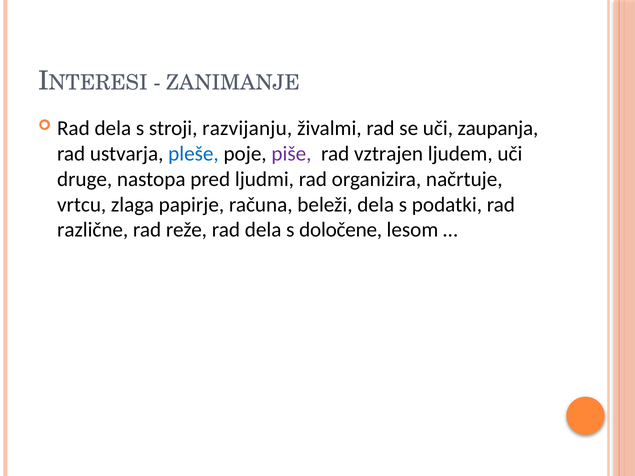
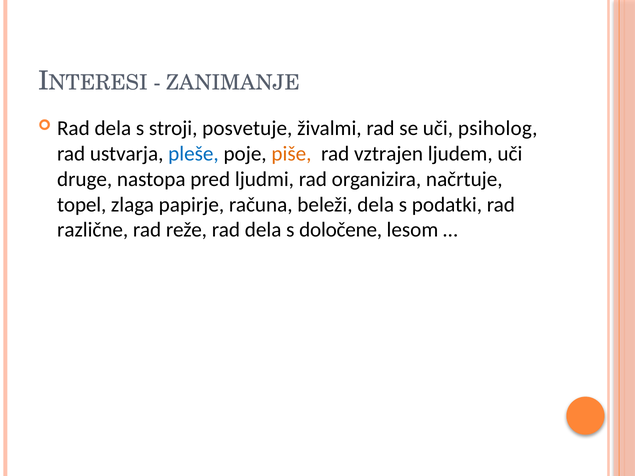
razvijanju: razvijanju -> posvetuje
zaupanja: zaupanja -> psiholog
piše colour: purple -> orange
vrtcu: vrtcu -> topel
